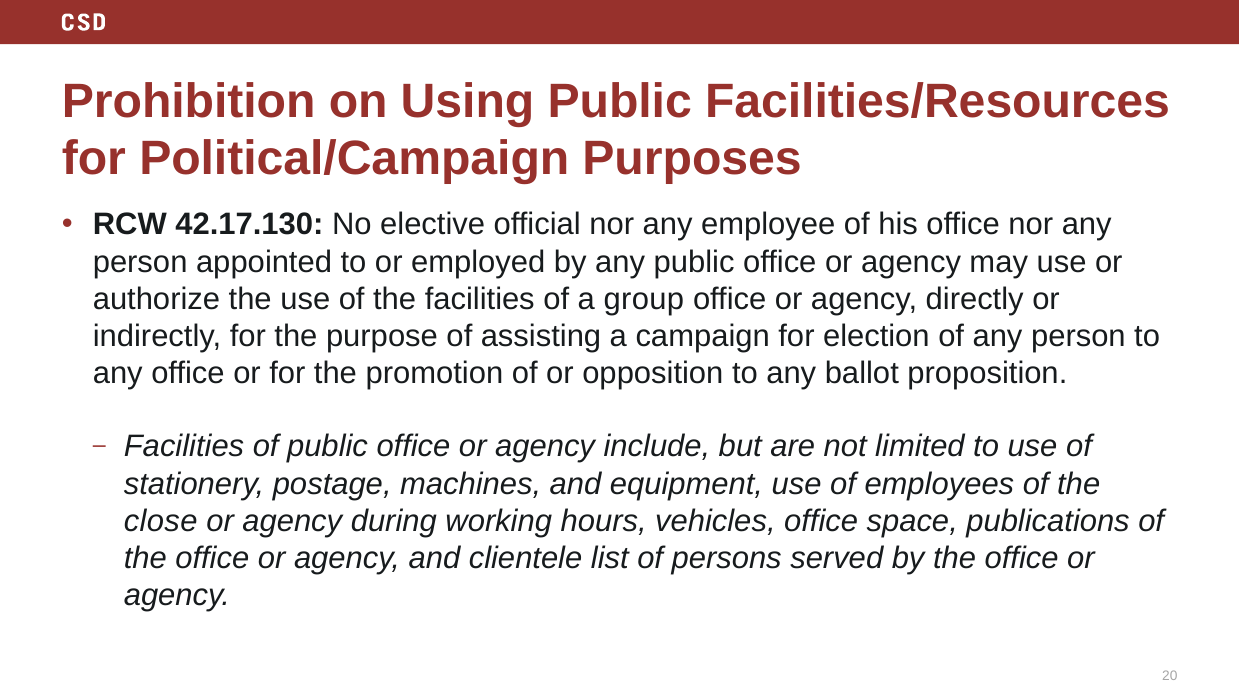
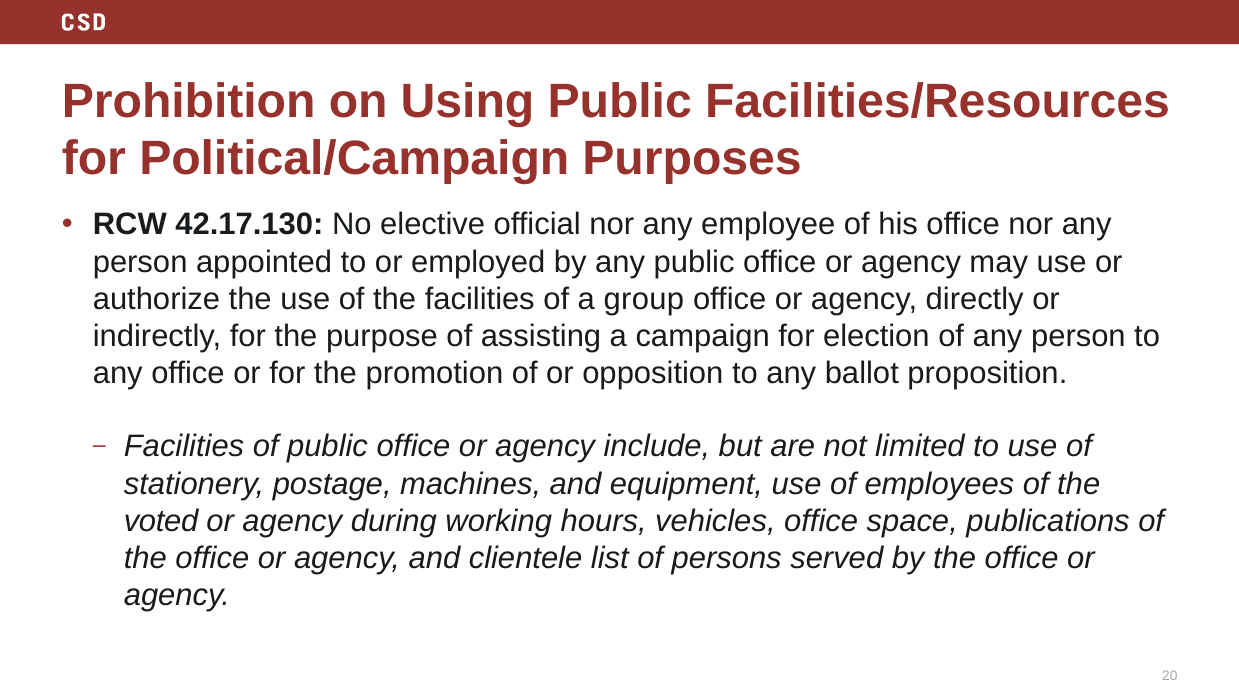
close: close -> voted
